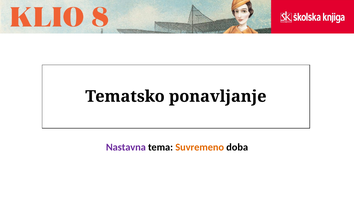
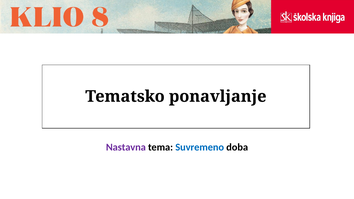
Suvremeno colour: orange -> blue
